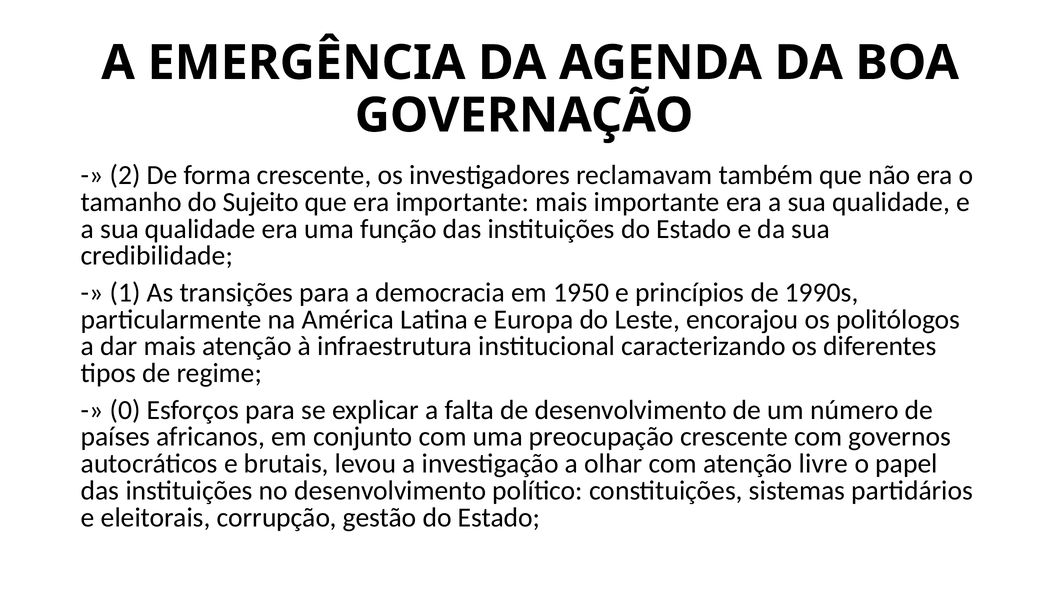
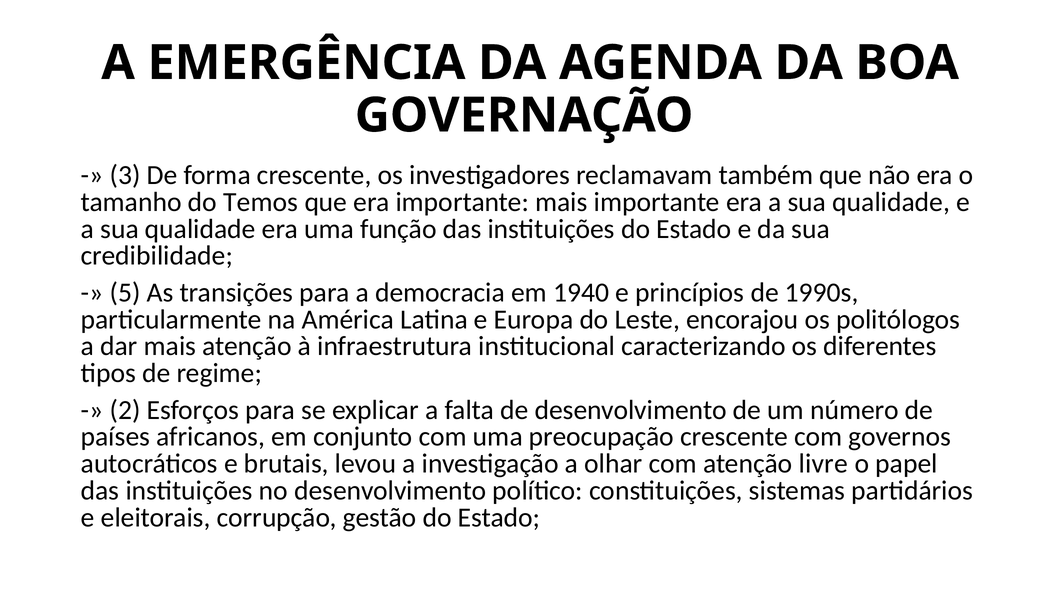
2: 2 -> 3
Sujeito: Sujeito -> Temos
1: 1 -> 5
1950: 1950 -> 1940
0: 0 -> 2
